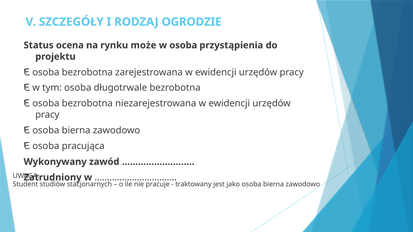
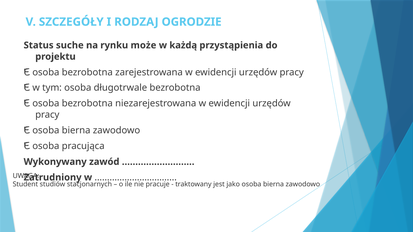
ocena: ocena -> suche
w osoba: osoba -> każdą
